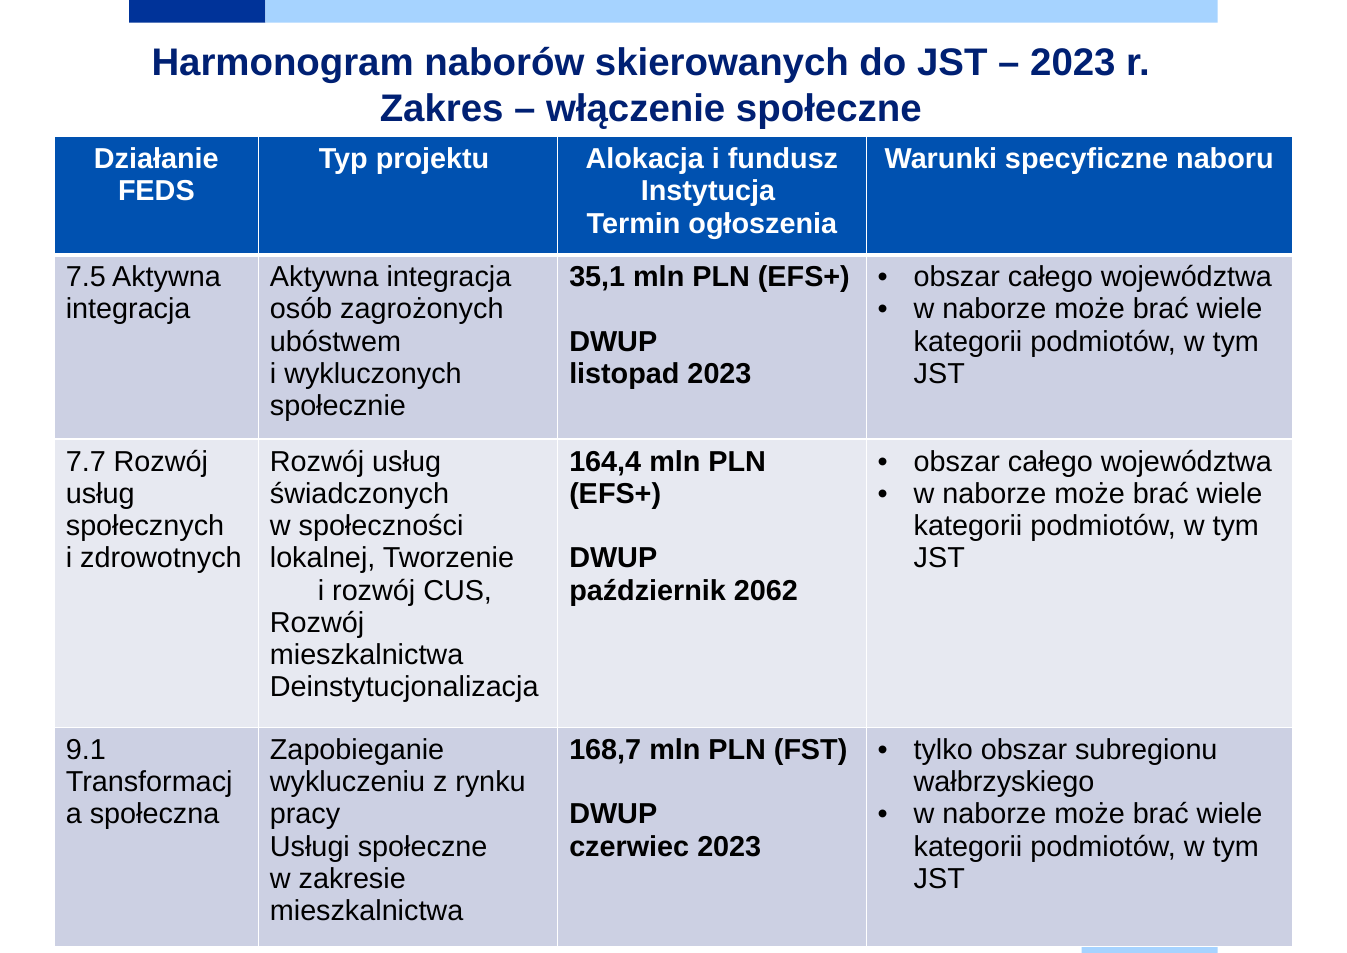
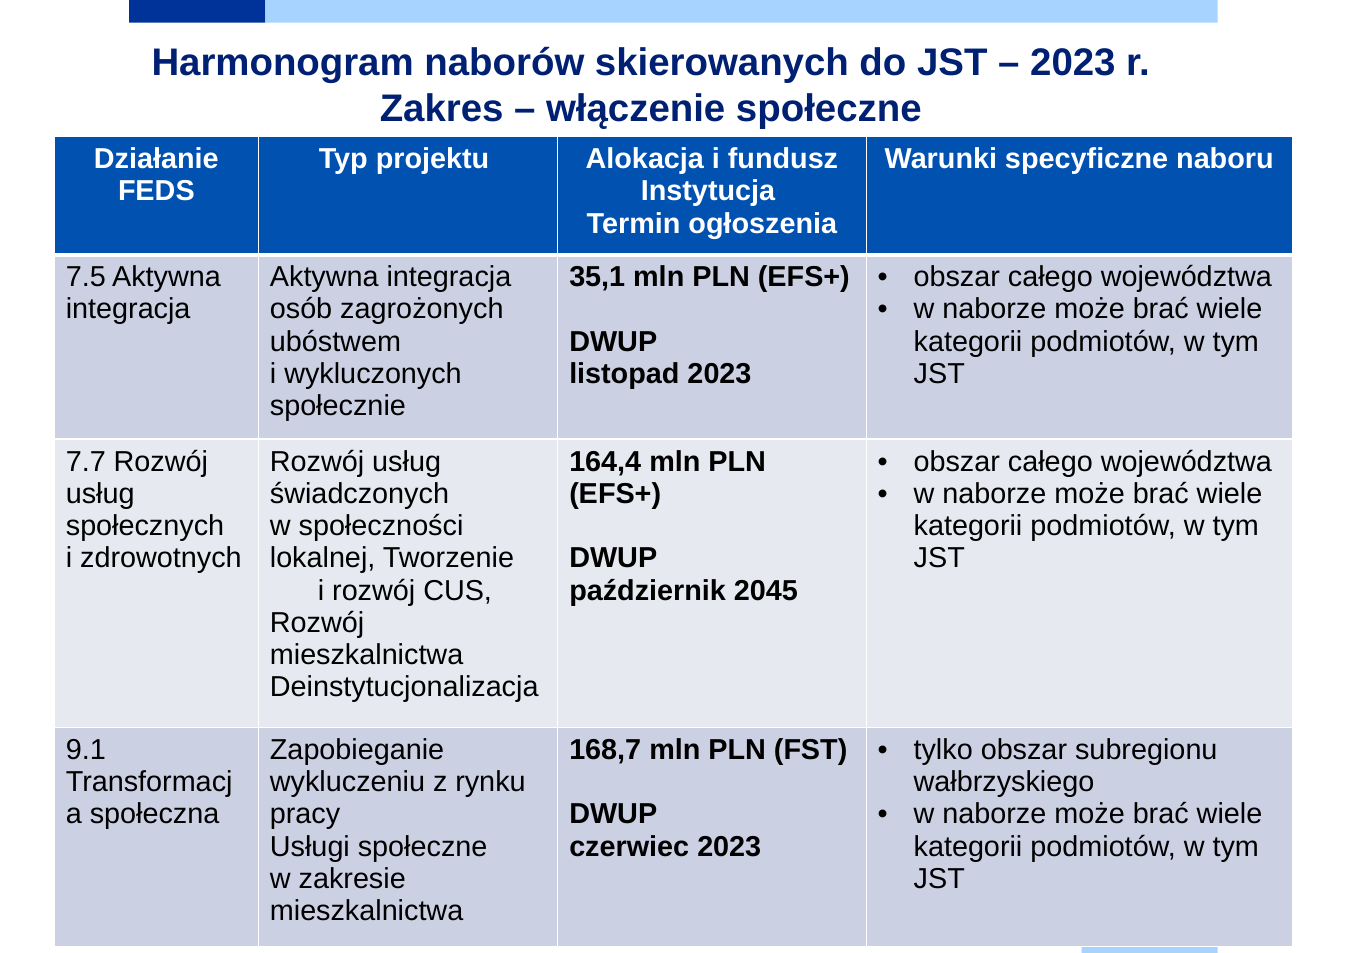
2062: 2062 -> 2045
